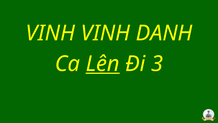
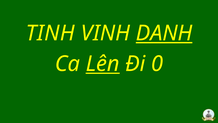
VINH at (50, 33): VINH -> TINH
DANH underline: none -> present
3: 3 -> 0
